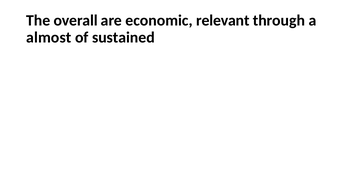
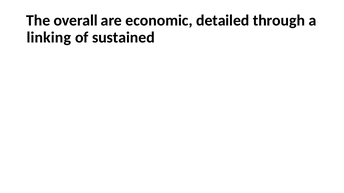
relevant: relevant -> detailed
almost: almost -> linking
